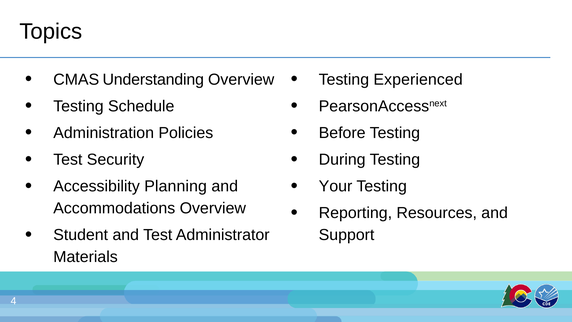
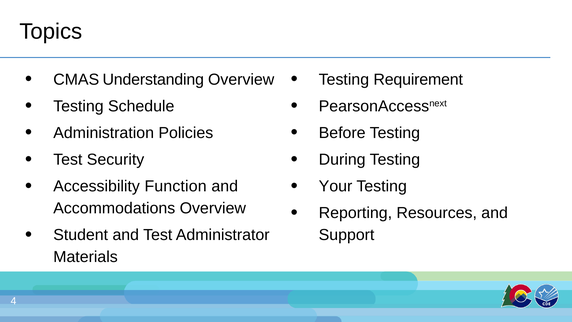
Experienced: Experienced -> Requirement
Planning: Planning -> Function
